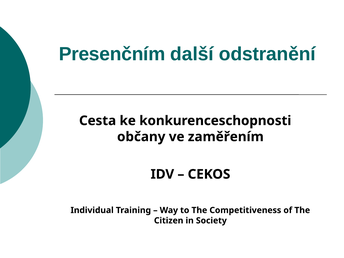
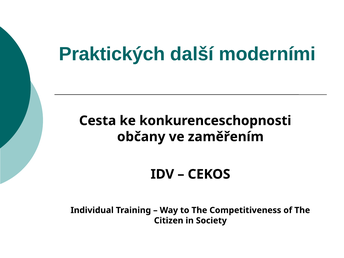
Presenčním: Presenčním -> Praktických
odstranění: odstranění -> moderními
